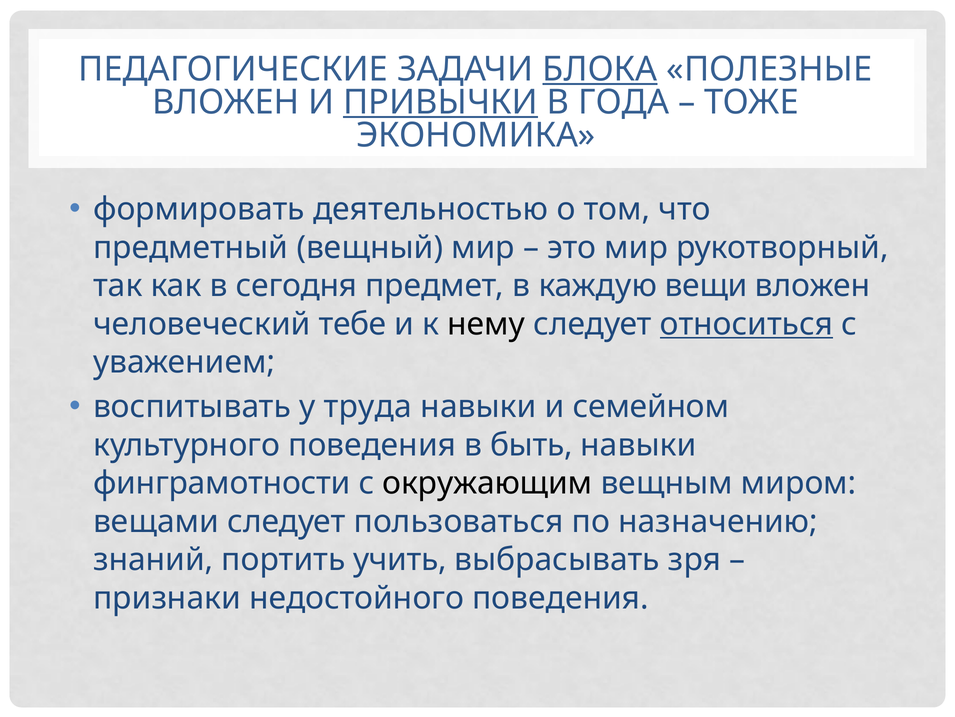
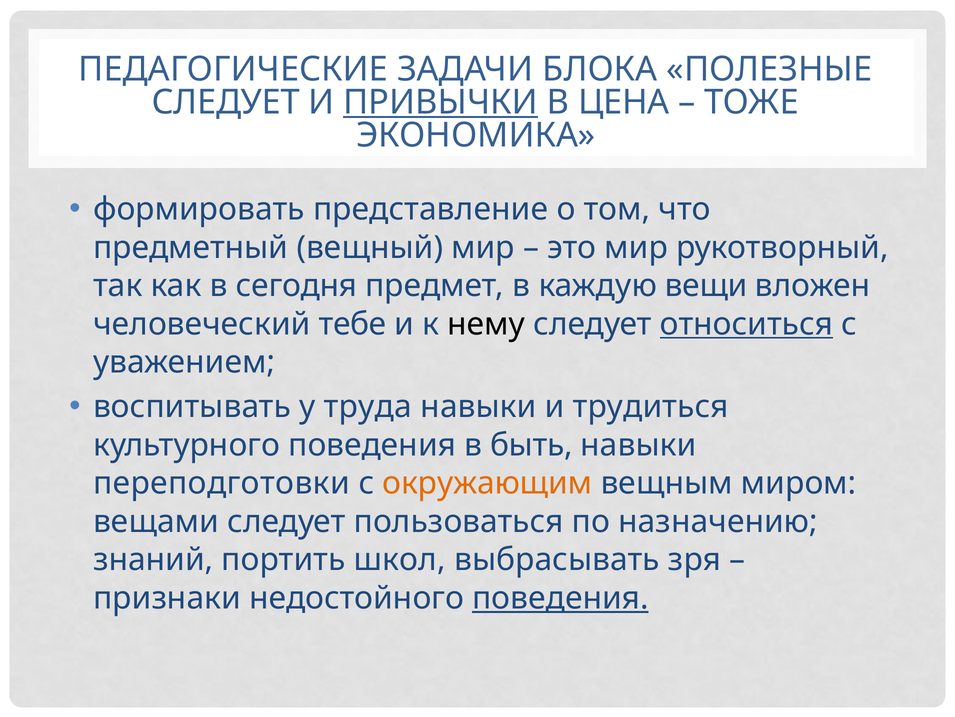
БЛОКА underline: present -> none
ВЛОЖЕН at (226, 102): ВЛОЖЕН -> СЛЕДУЕТ
ГОДА: ГОДА -> ЦЕНА
деятельностью: деятельностью -> представление
семейном: семейном -> трудиться
финграмотности: финграмотности -> переподготовки
окружающим colour: black -> orange
учить: учить -> школ
поведения at (560, 597) underline: none -> present
